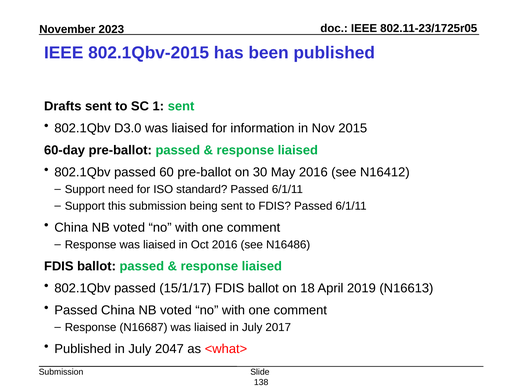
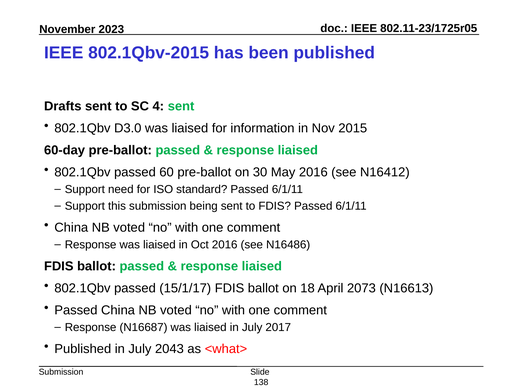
1: 1 -> 4
2019: 2019 -> 2073
2047: 2047 -> 2043
